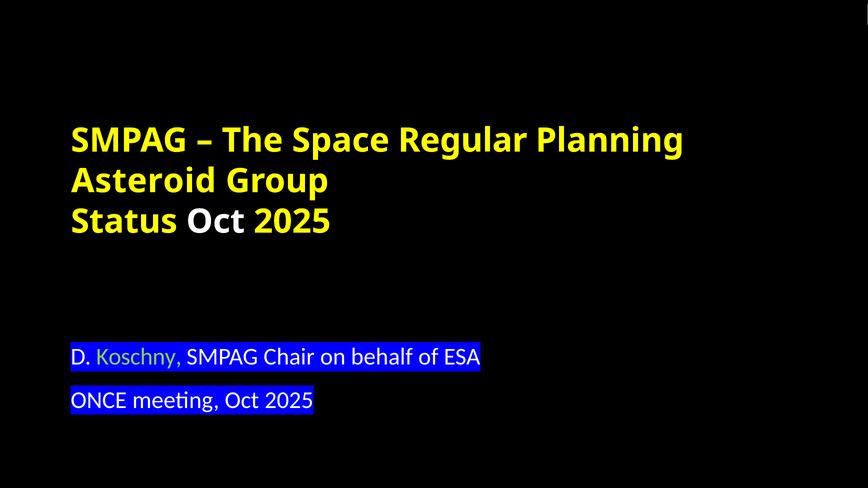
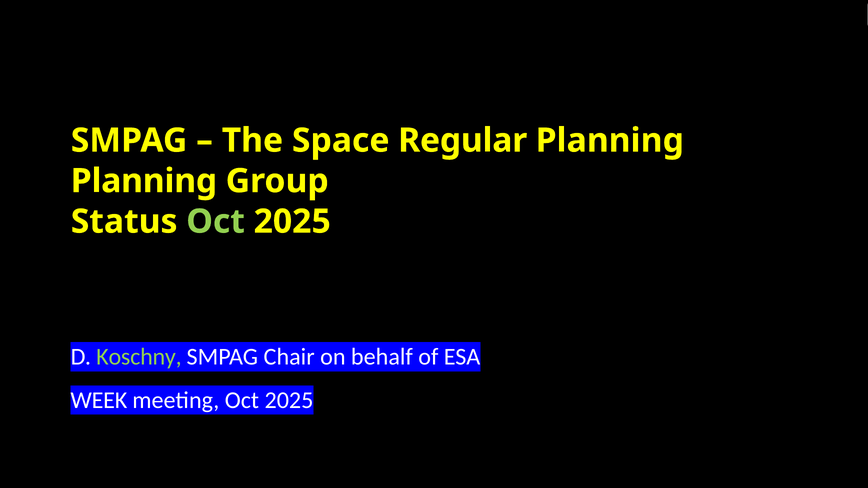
Asteroid at (144, 181): Asteroid -> Planning
Oct at (216, 222) colour: white -> light green
ONCE: ONCE -> WEEK
